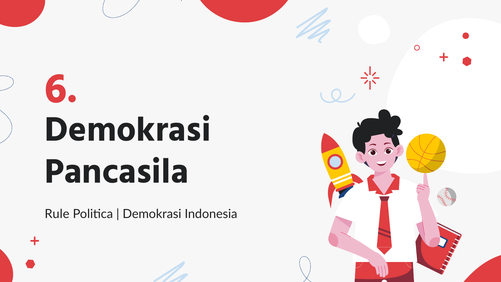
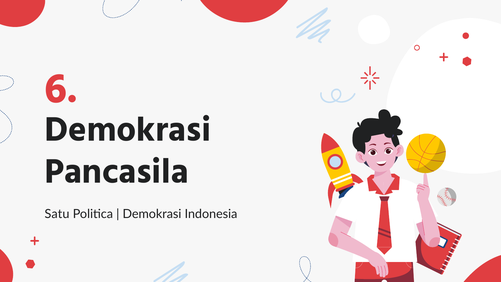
Rule: Rule -> Satu
